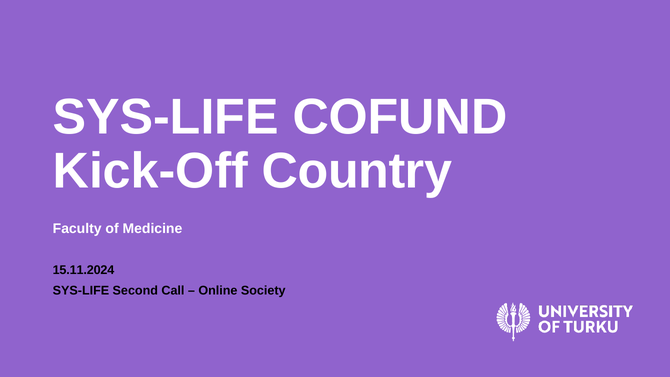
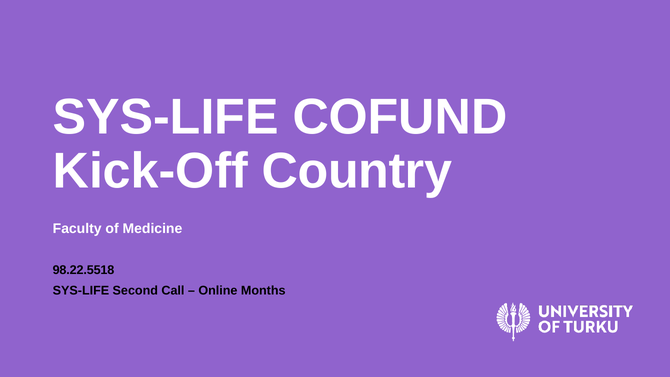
15.11.2024: 15.11.2024 -> 98.22.5518
Society: Society -> Months
